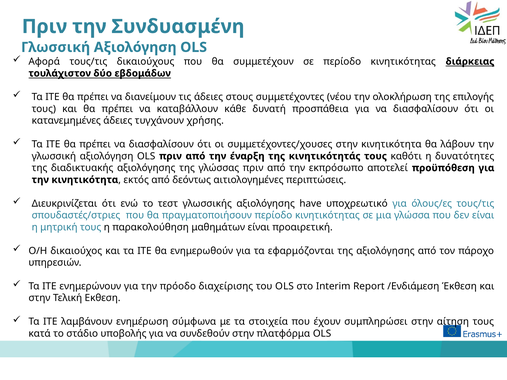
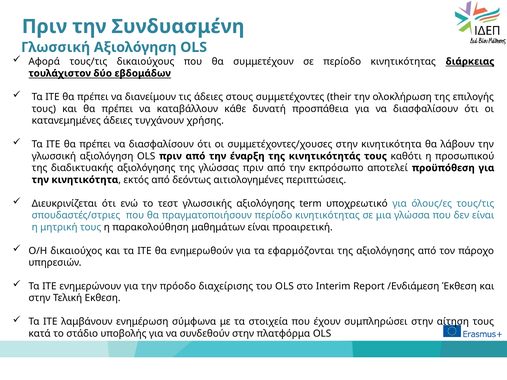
νέου: νέου -> their
δυνατότητες: δυνατότητες -> προσωπικού
have: have -> term
